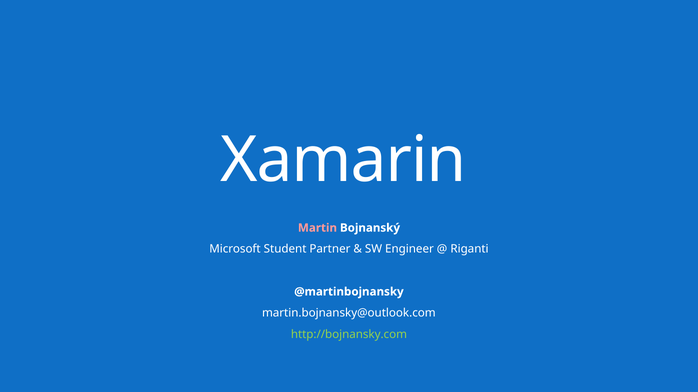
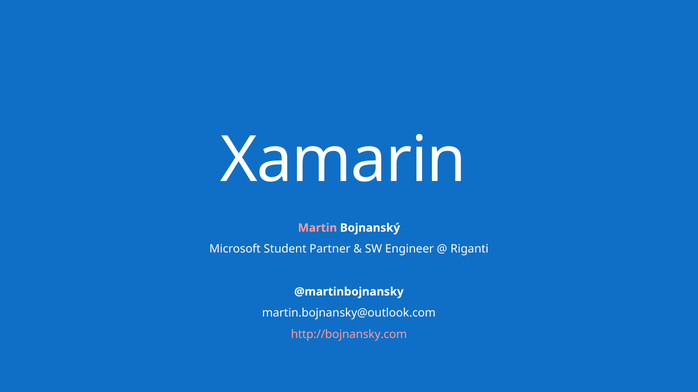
http://bojnansky.com colour: light green -> pink
